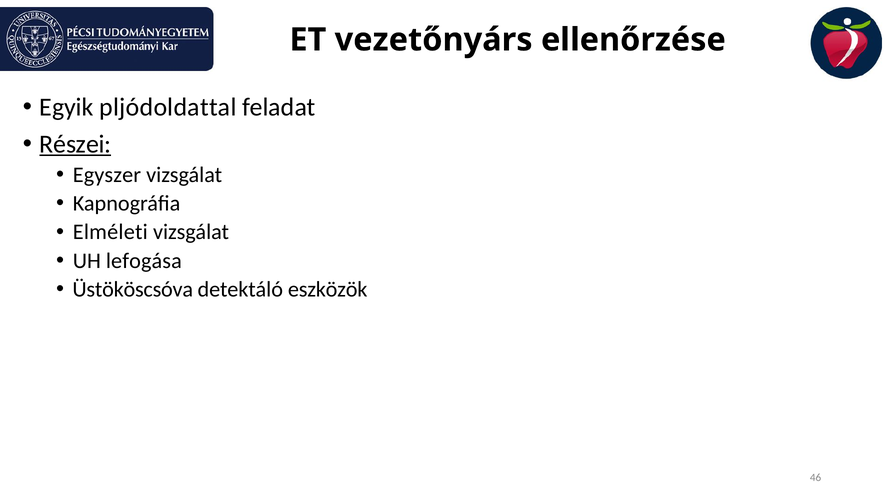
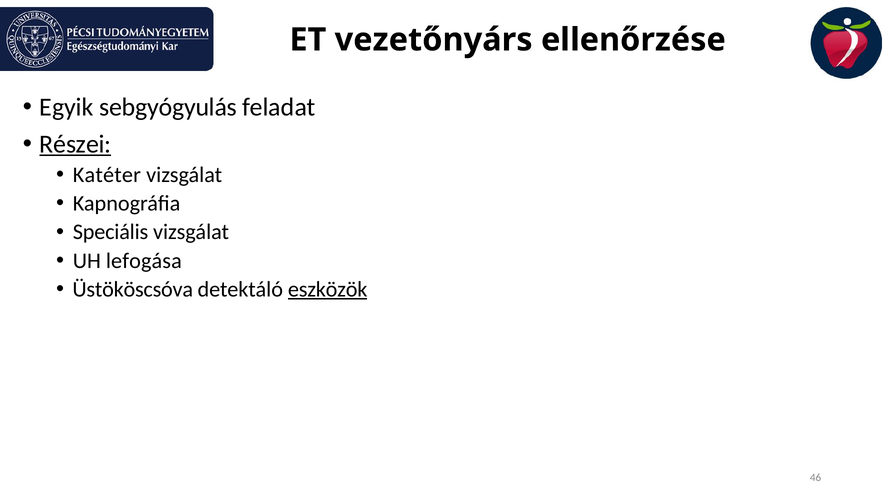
pljódoldattal: pljódoldattal -> sebgyógyulás
Egyszer: Egyszer -> Katéter
Elméleti: Elméleti -> Speciális
eszközök underline: none -> present
